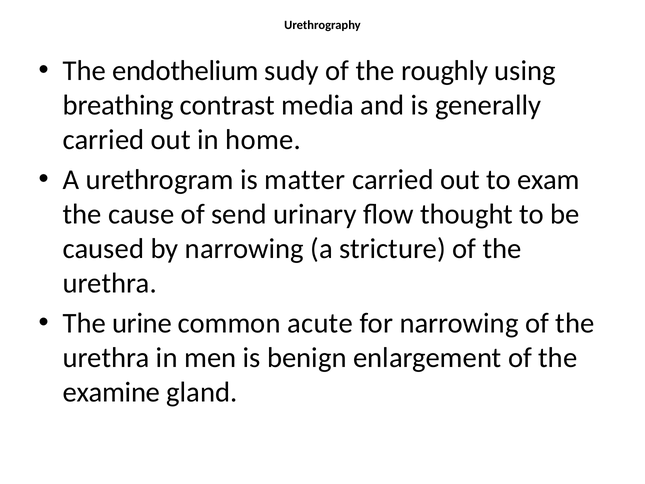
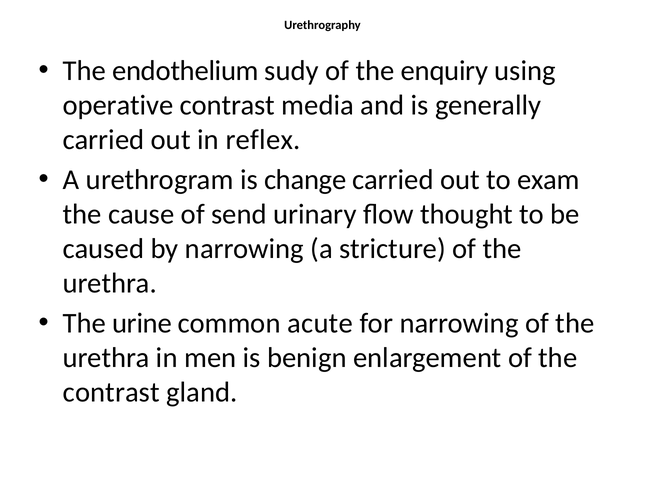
roughly: roughly -> enquiry
breathing: breathing -> operative
home: home -> reflex
matter: matter -> change
examine at (111, 392): examine -> contrast
